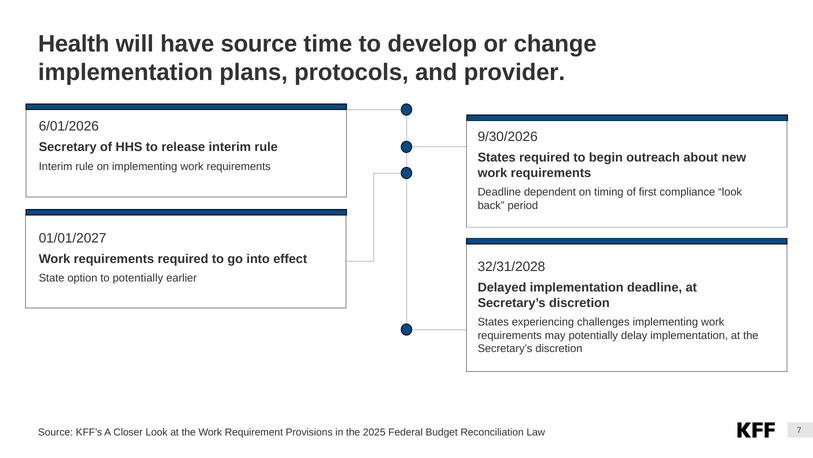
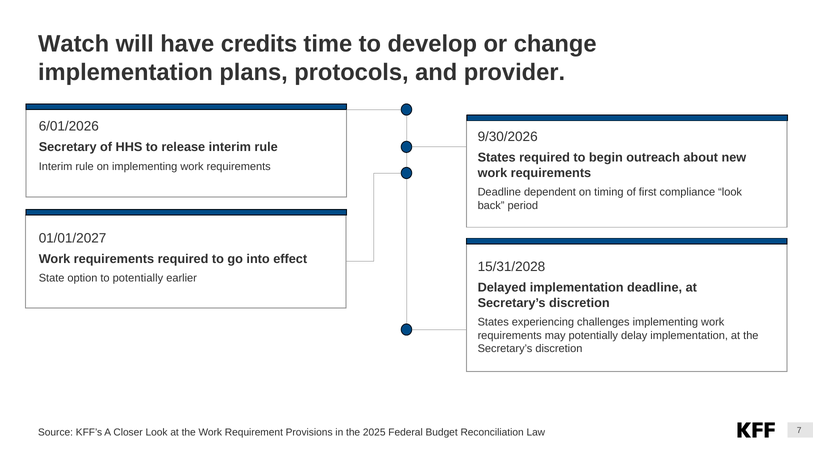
Health: Health -> Watch
have source: source -> credits
32/31/2028: 32/31/2028 -> 15/31/2028
